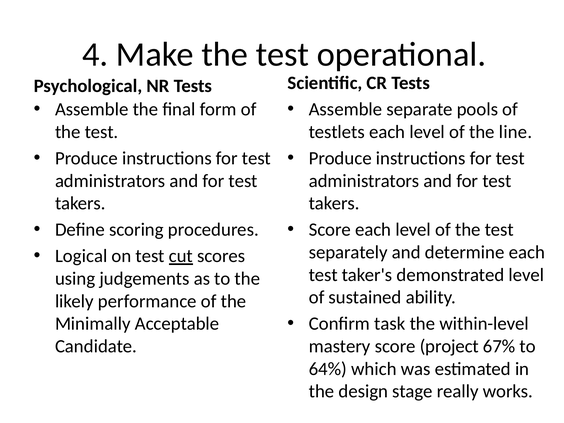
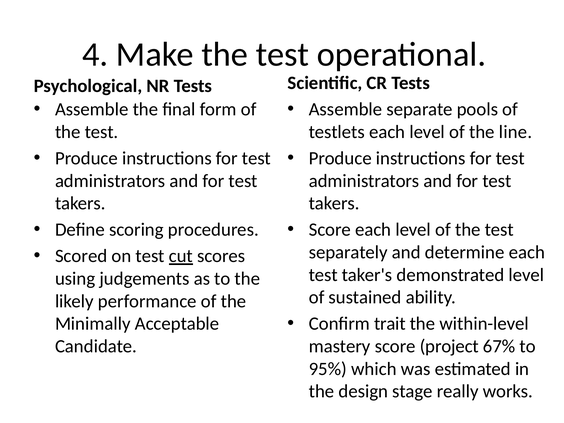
Logical: Logical -> Scored
task: task -> trait
64%: 64% -> 95%
